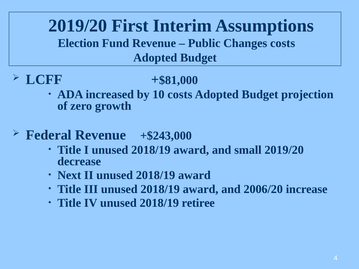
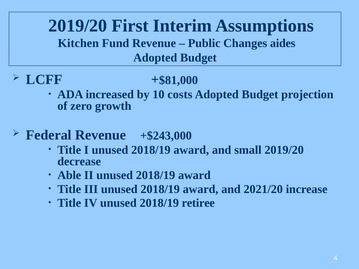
Election: Election -> Kitchen
Changes costs: costs -> aides
Next: Next -> Able
2006/20: 2006/20 -> 2021/20
